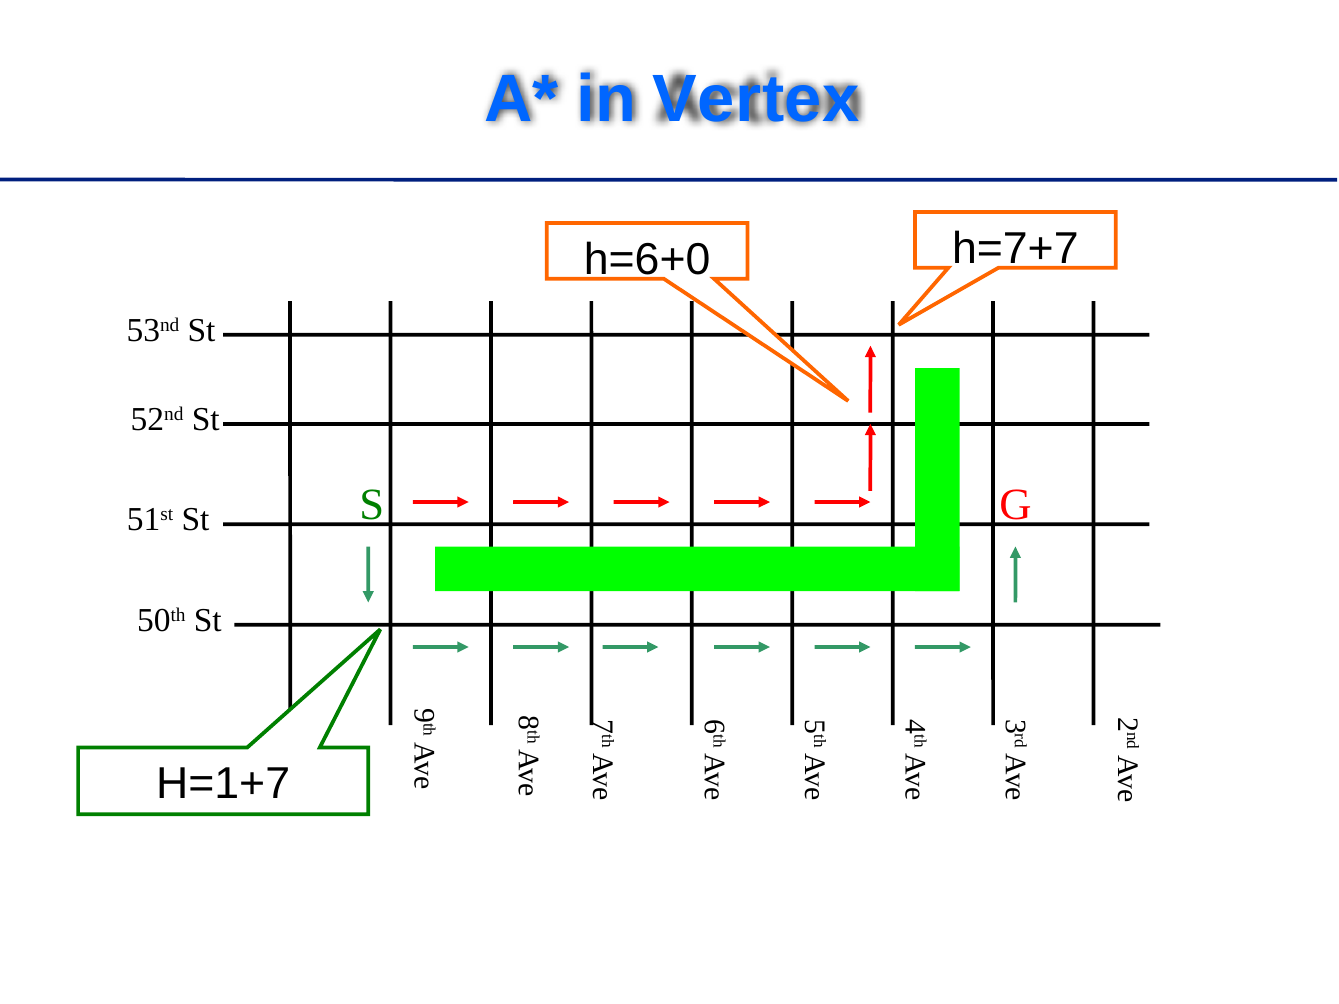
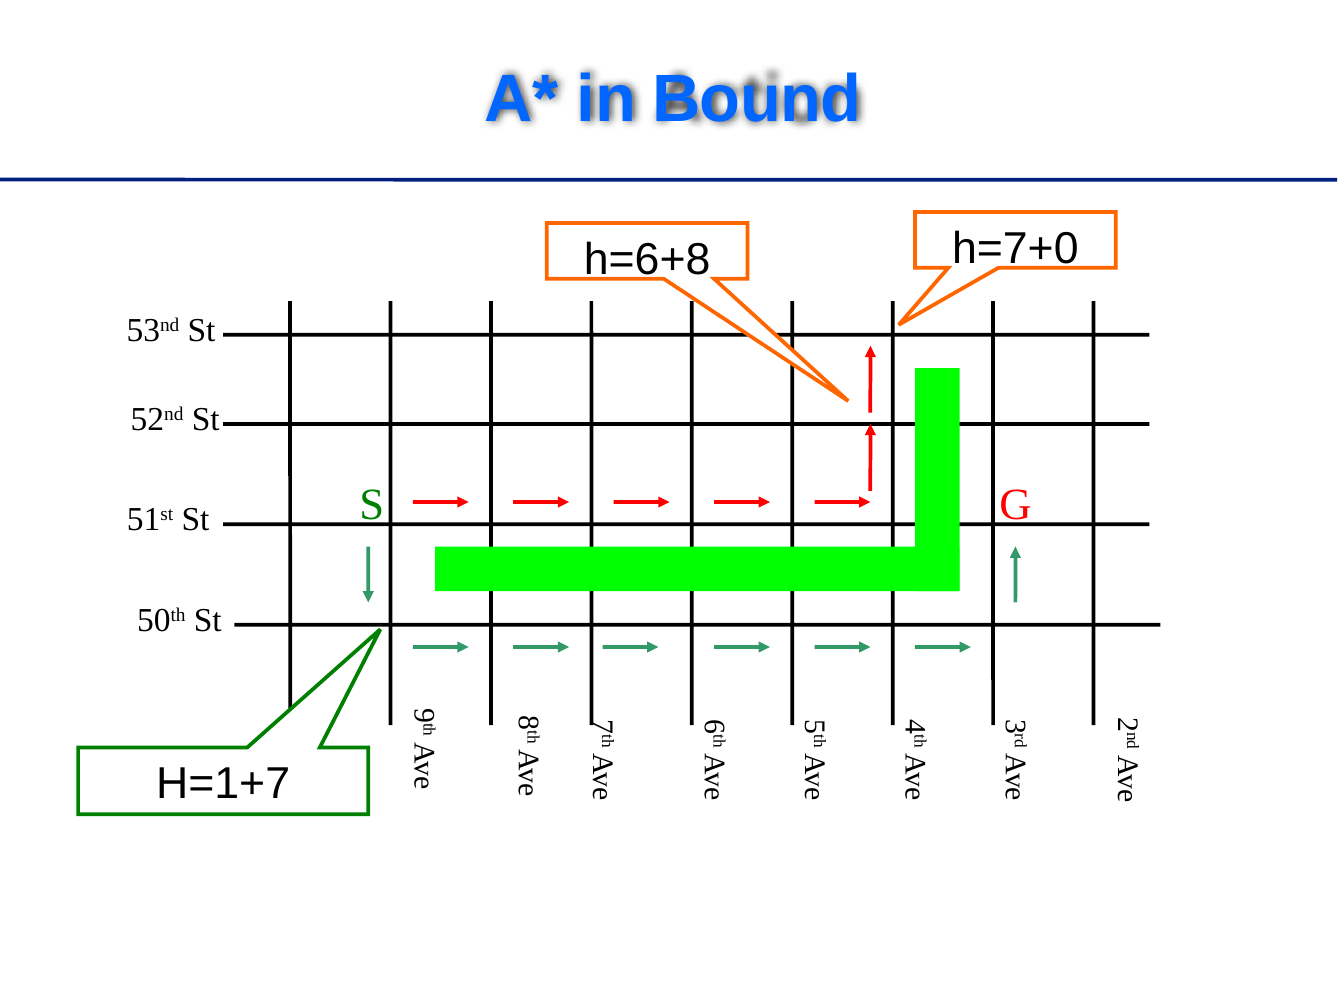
Vertex: Vertex -> Bound
h=7+7: h=7+7 -> h=7+0
h=6+0: h=6+0 -> h=6+8
